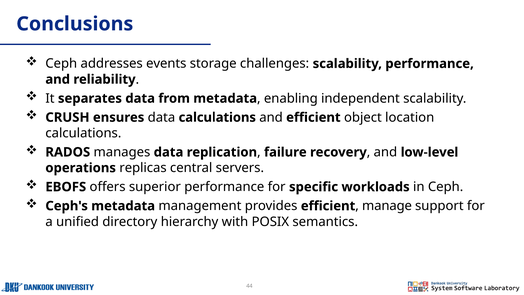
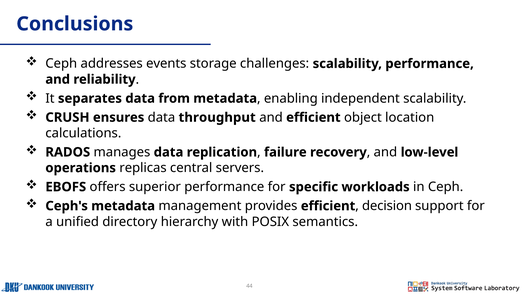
data calculations: calculations -> throughput
manage: manage -> decision
